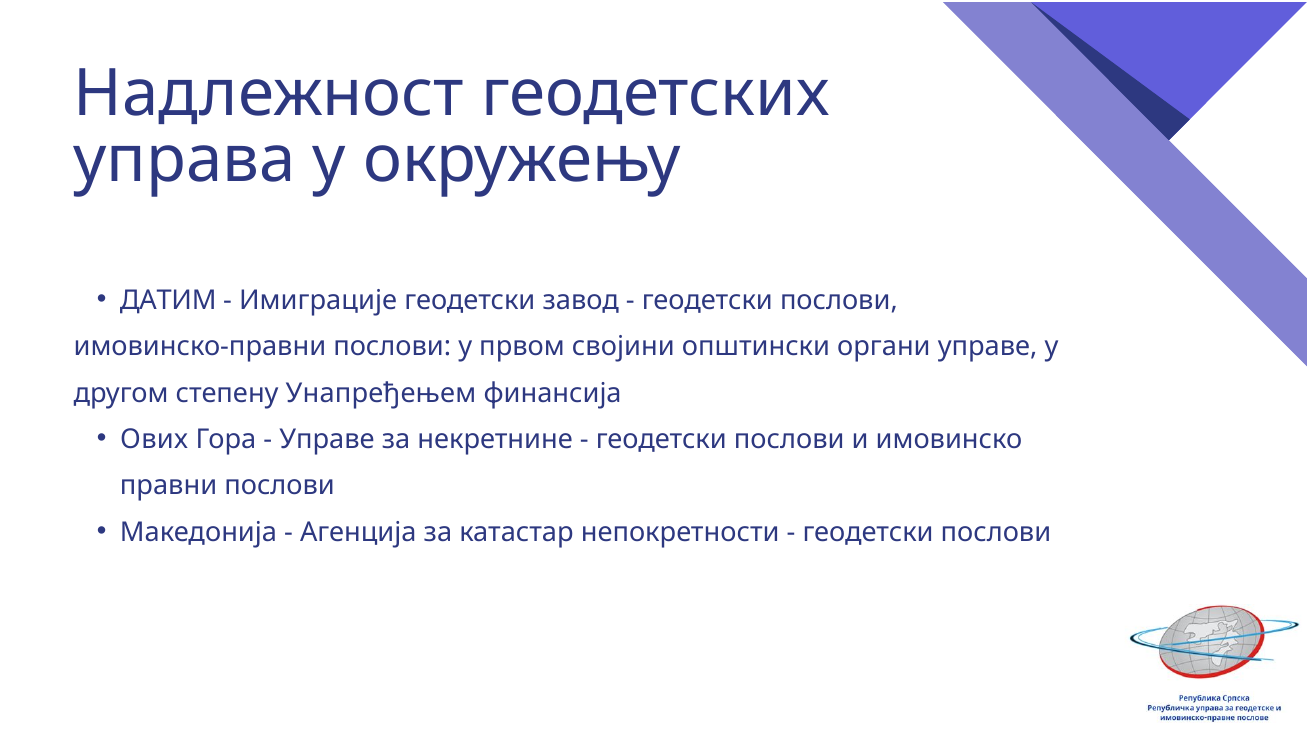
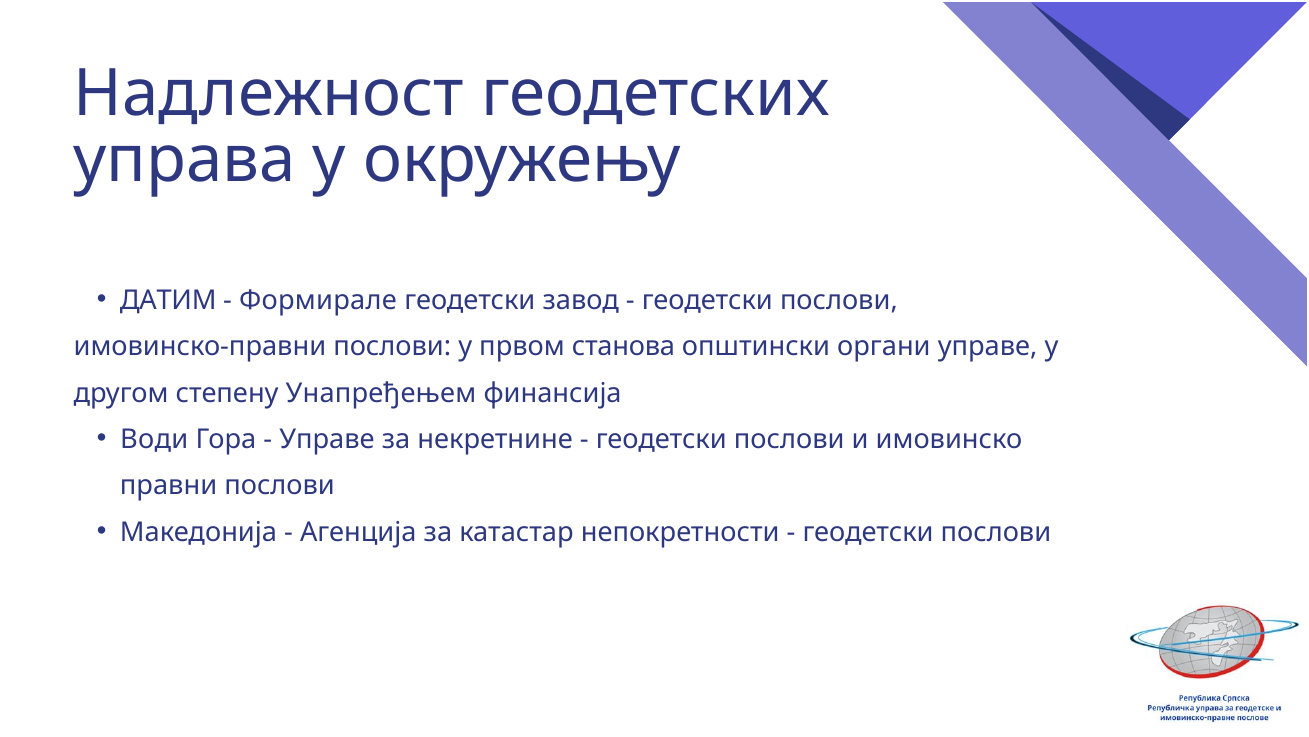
Имиграције: Имиграције -> Формирале
својини: својини -> станова
Ових: Ових -> Води
